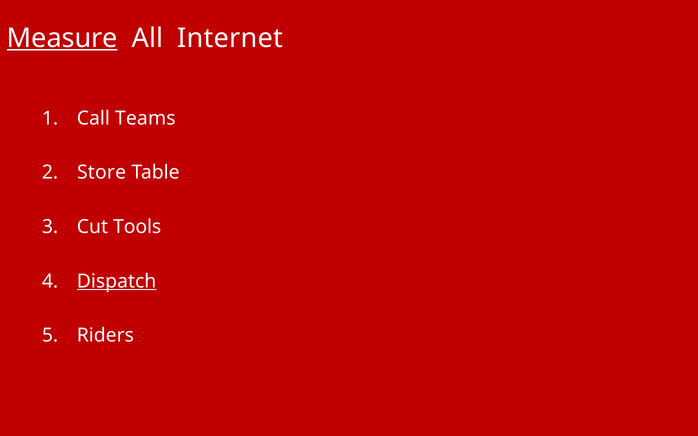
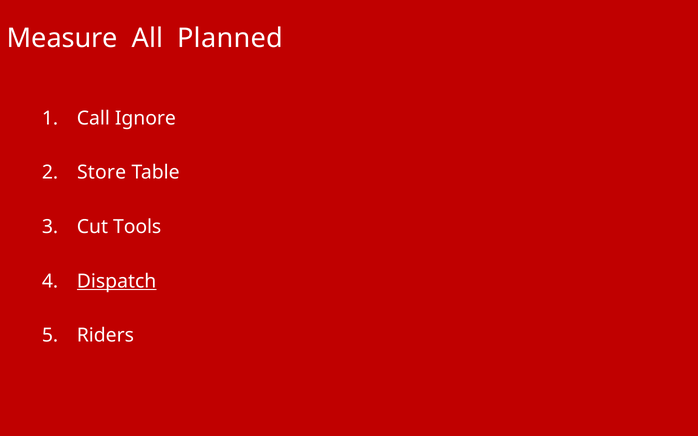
Measure underline: present -> none
Internet: Internet -> Planned
Teams: Teams -> Ignore
